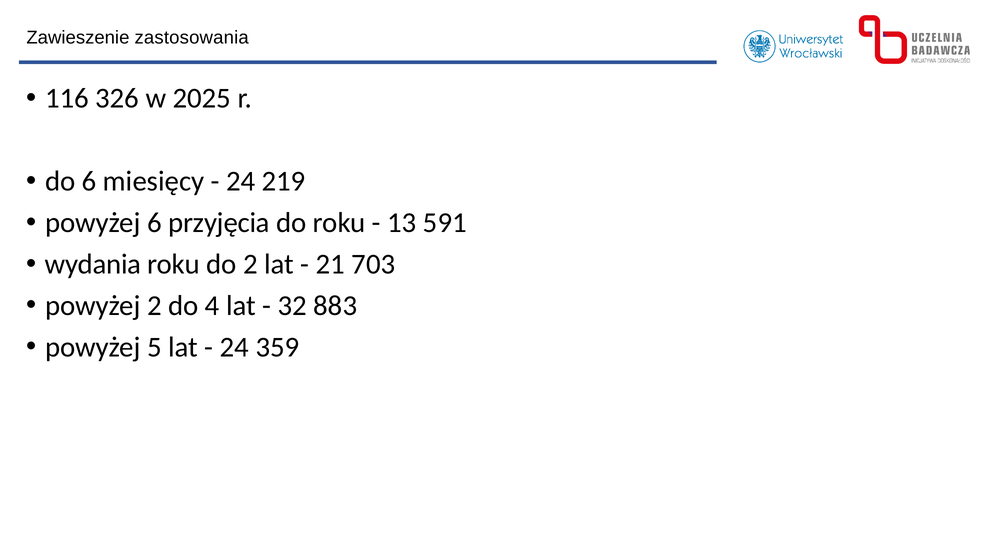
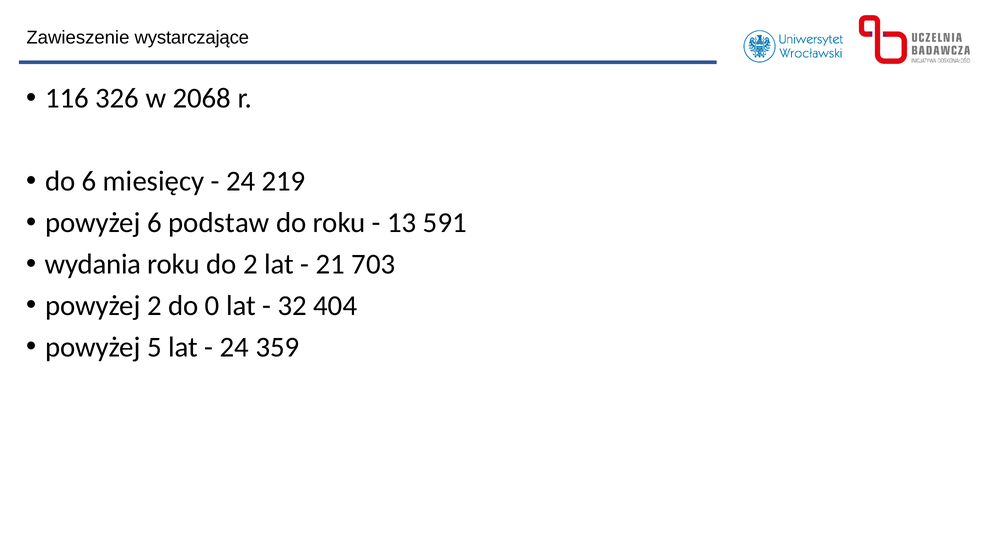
zastosowania: zastosowania -> wystarczające
2025: 2025 -> 2068
przyjęcia: przyjęcia -> podstaw
4: 4 -> 0
883: 883 -> 404
